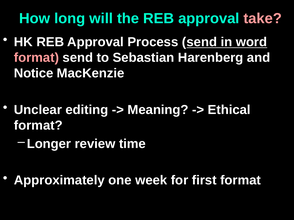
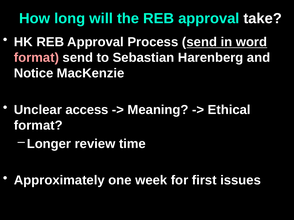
take colour: pink -> white
editing: editing -> access
first format: format -> issues
